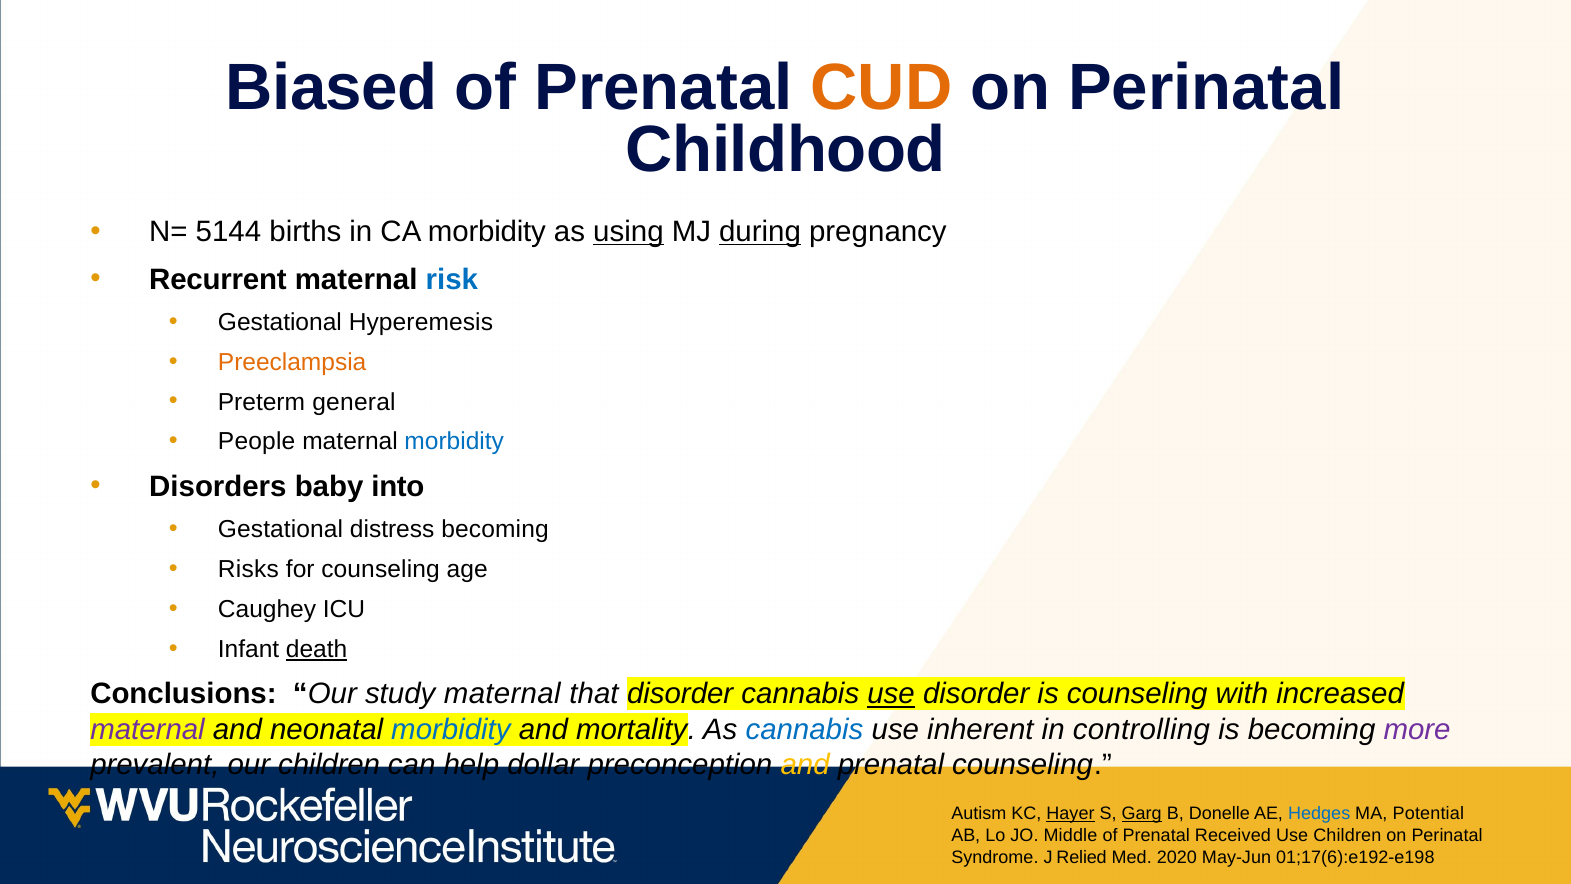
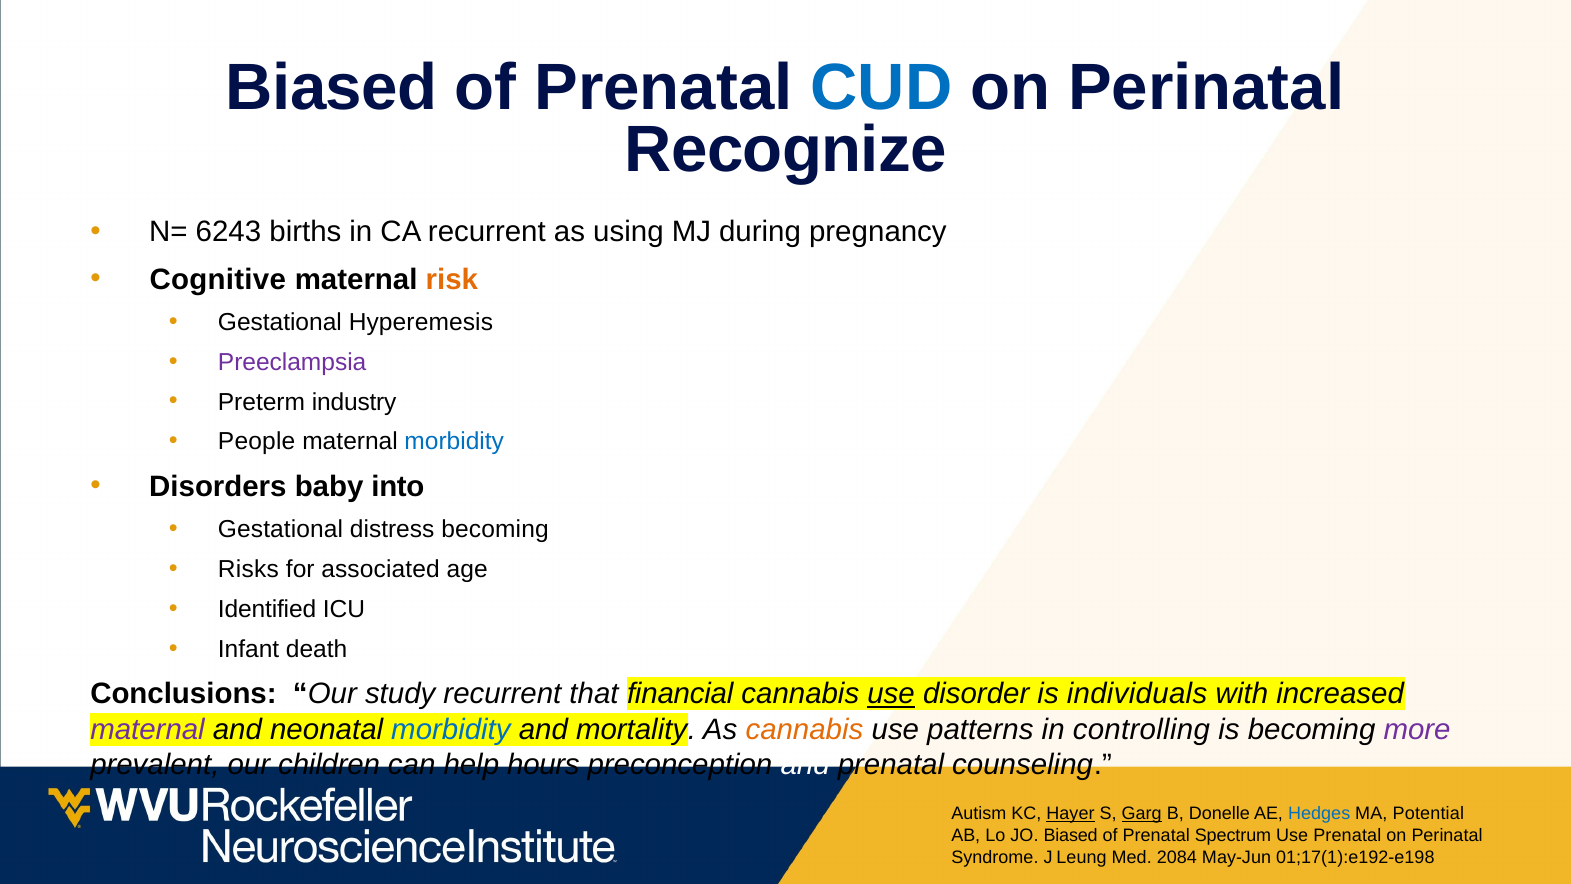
CUD colour: orange -> blue
Childhood: Childhood -> Recognize
5144: 5144 -> 6243
CA morbidity: morbidity -> recurrent
using underline: present -> none
during underline: present -> none
Recurrent: Recurrent -> Cognitive
risk colour: blue -> orange
Preeclampsia colour: orange -> purple
general: general -> industry
for counseling: counseling -> associated
Caughey: Caughey -> Identified
death underline: present -> none
study maternal: maternal -> recurrent
that disorder: disorder -> financial
is counseling: counseling -> individuals
cannabis at (804, 729) colour: blue -> orange
inherent: inherent -> patterns
dollar: dollar -> hours
and at (805, 765) colour: yellow -> white
JO Middle: Middle -> Biased
Received: Received -> Spectrum
Use Children: Children -> Prenatal
Relied: Relied -> Leung
2020: 2020 -> 2084
01;17(6):e192-e198: 01;17(6):e192-e198 -> 01;17(1):e192-e198
